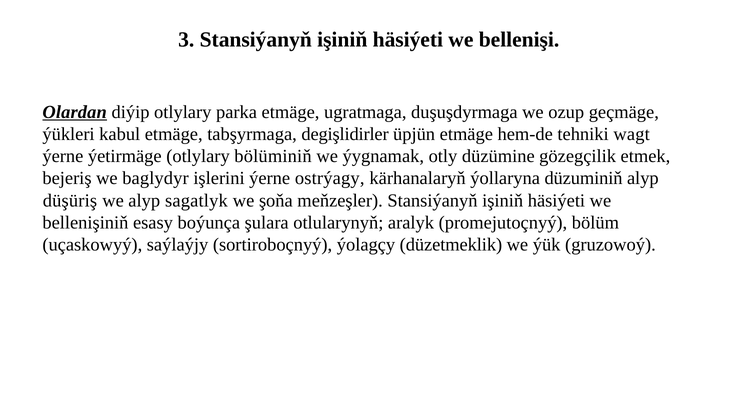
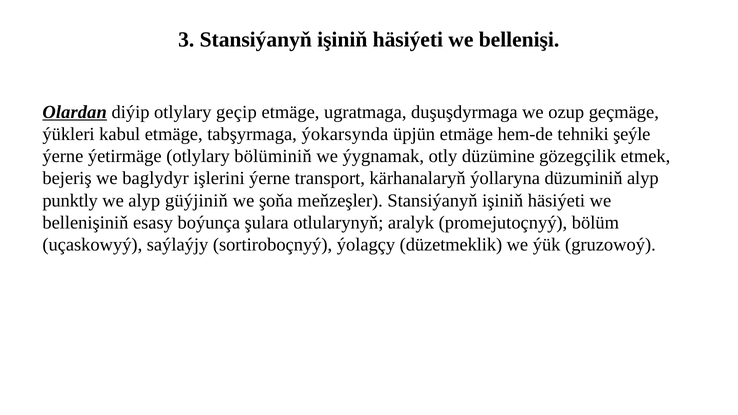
parka: parka -> geçip
degişlidirler: degişlidirler -> ýokarsynda
wagt: wagt -> şeýle
ostrýagy: ostrýagy -> transport
düşüriş: düşüriş -> punktly
sagatlyk: sagatlyk -> güýjiniň
